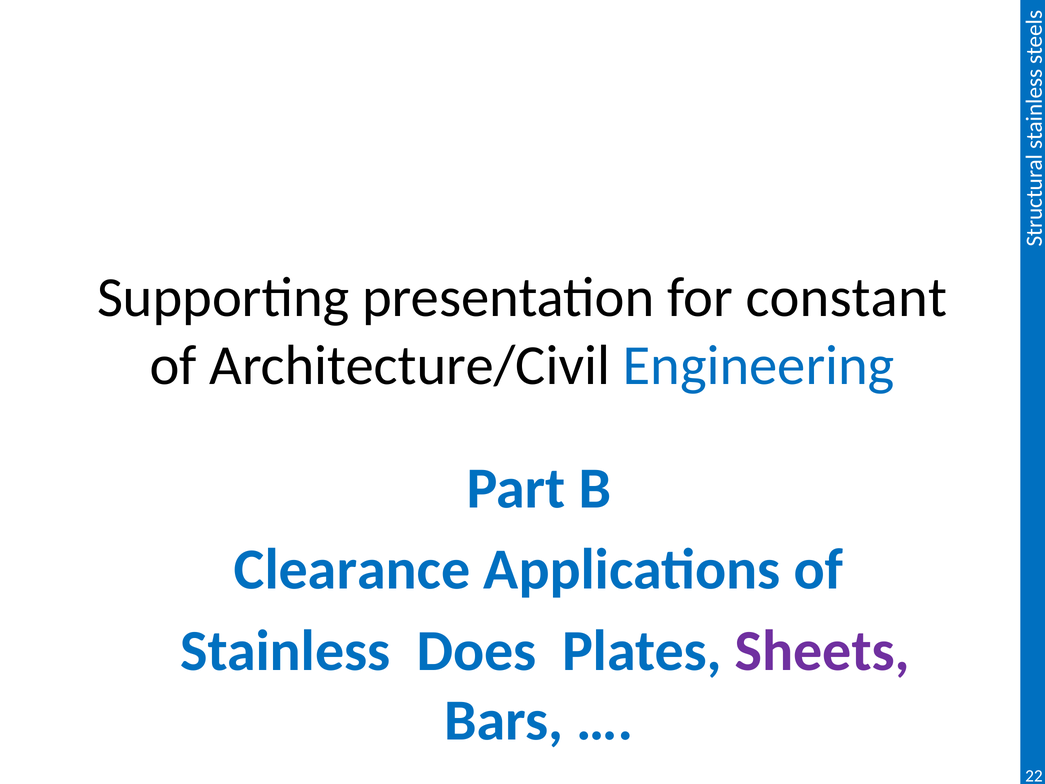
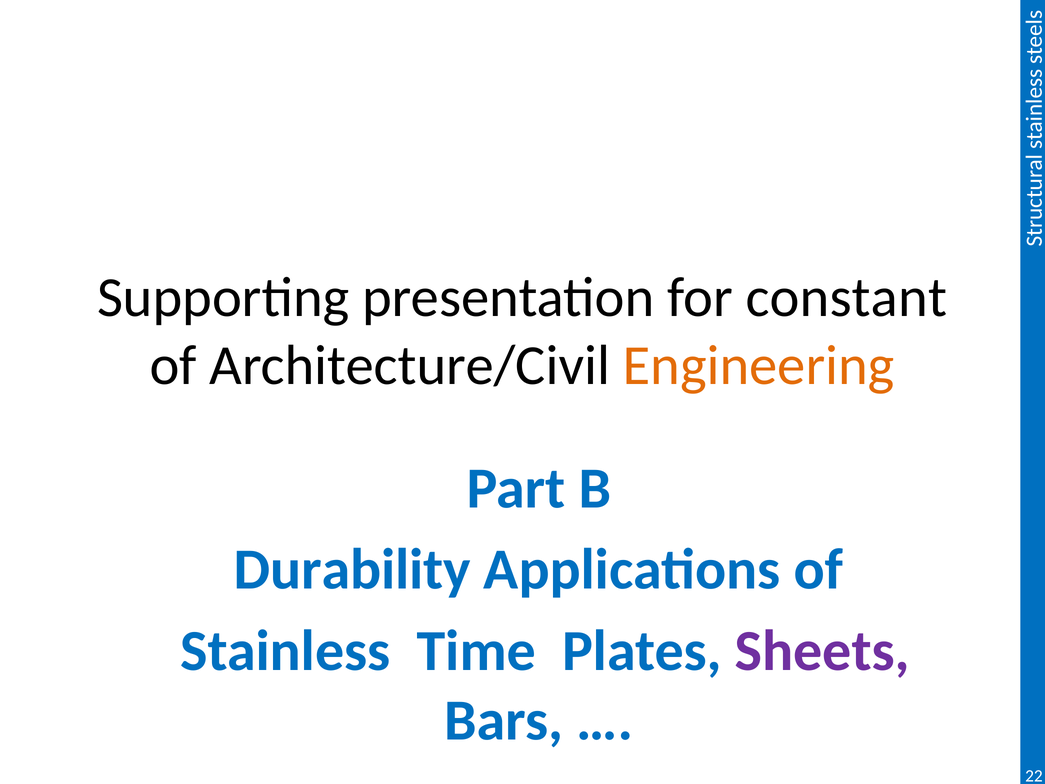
Engineering colour: blue -> orange
Clearance: Clearance -> Durability
Does: Does -> Time
